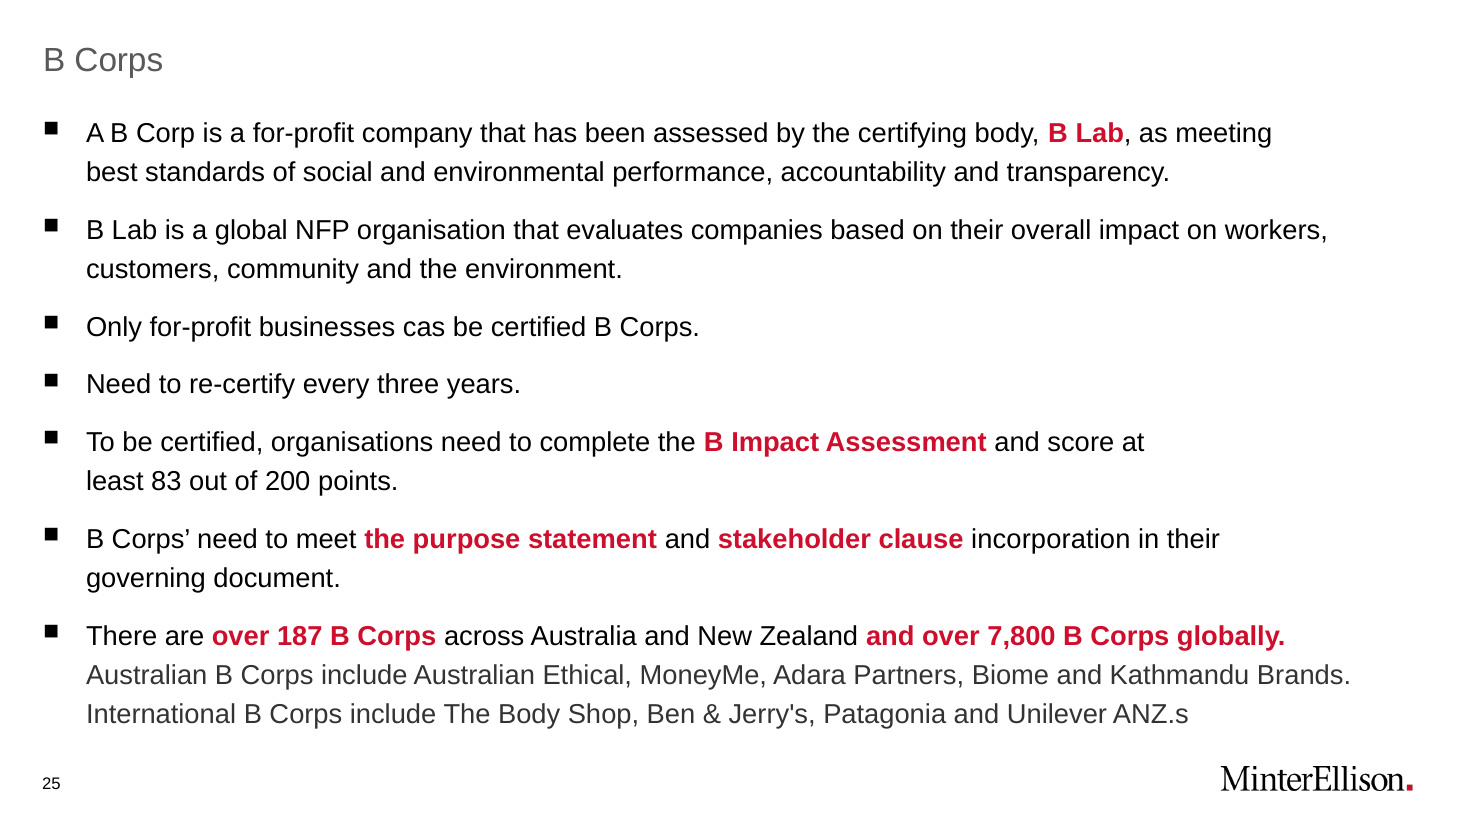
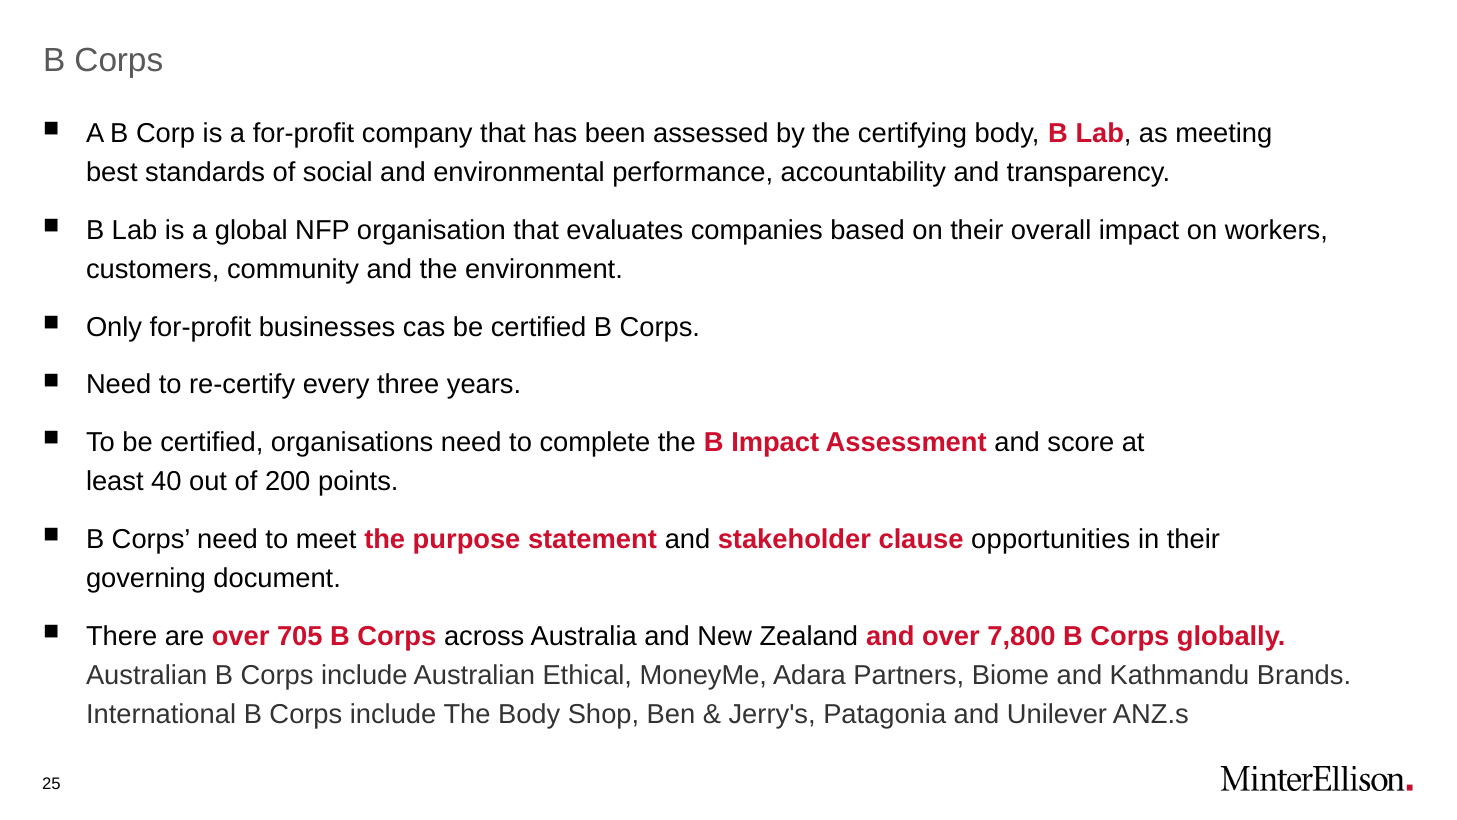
83: 83 -> 40
incorporation: incorporation -> opportunities
187: 187 -> 705
